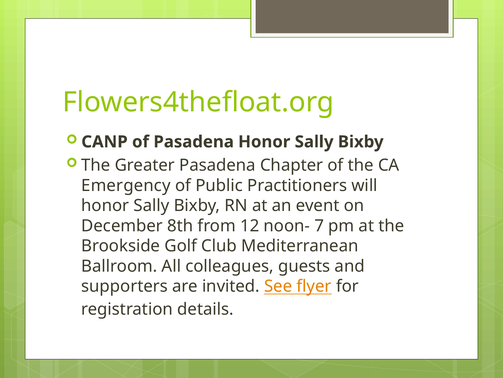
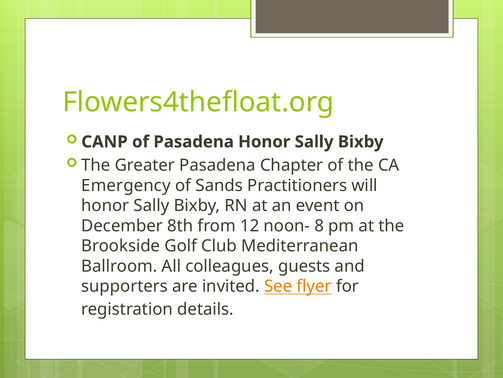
Public: Public -> Sands
7: 7 -> 8
